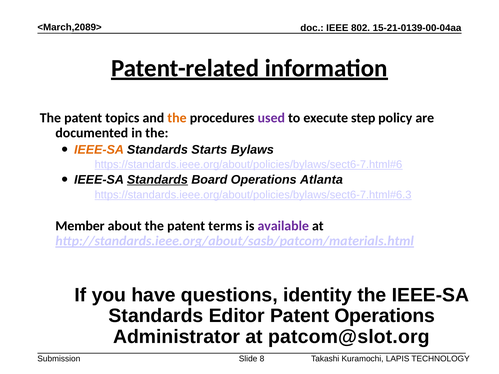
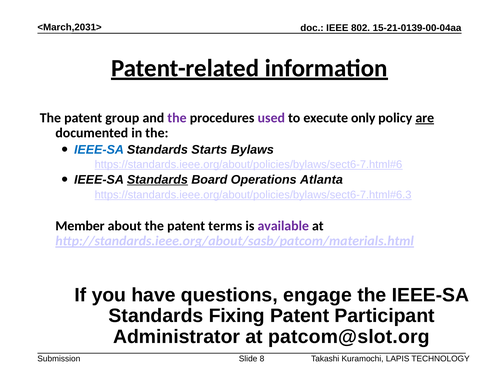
<March,2089>: <March,2089> -> <March,2031>
topics: topics -> group
the at (177, 118) colour: orange -> purple
step: step -> only
are underline: none -> present
IEEE-SA at (99, 150) colour: orange -> blue
identity: identity -> engage
Editor: Editor -> Fixing
Patent Operations: Operations -> Participant
